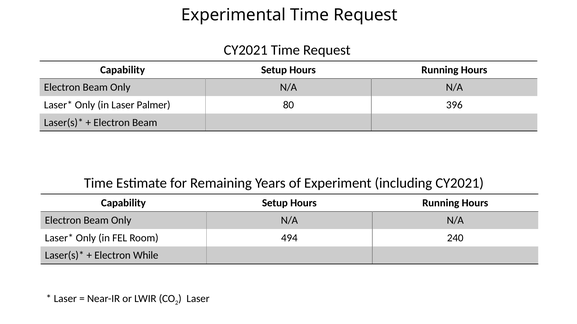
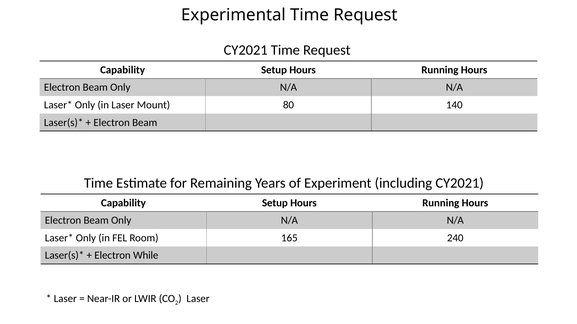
Palmer: Palmer -> Mount
396: 396 -> 140
494: 494 -> 165
